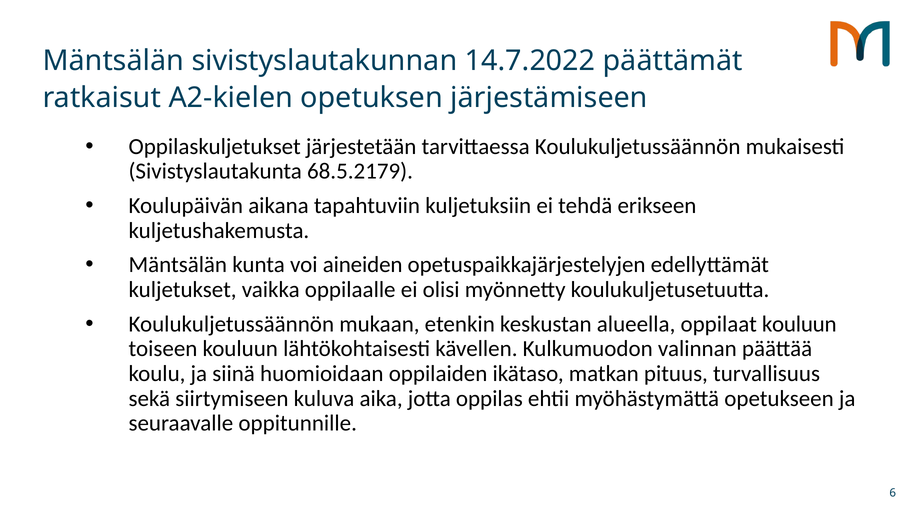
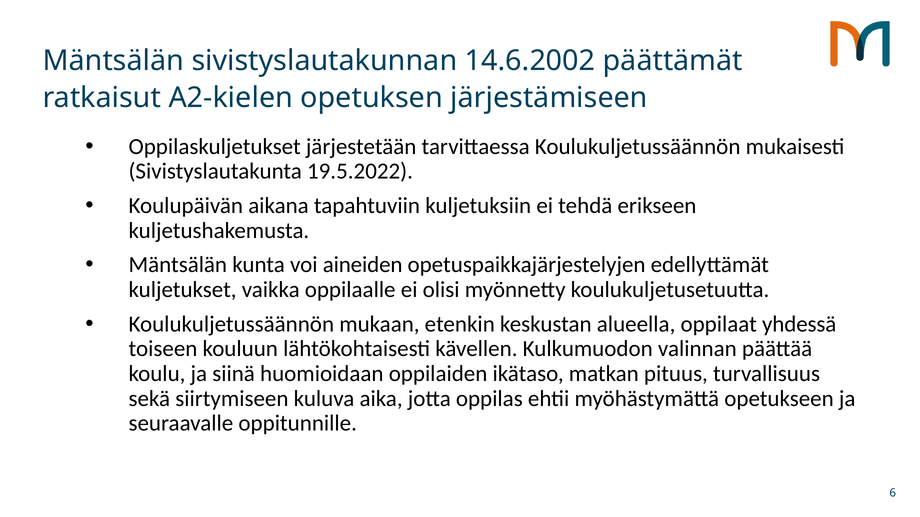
14.7.2022: 14.7.2022 -> 14.6.2002
68.5.2179: 68.5.2179 -> 19.5.2022
oppilaat kouluun: kouluun -> yhdessä
